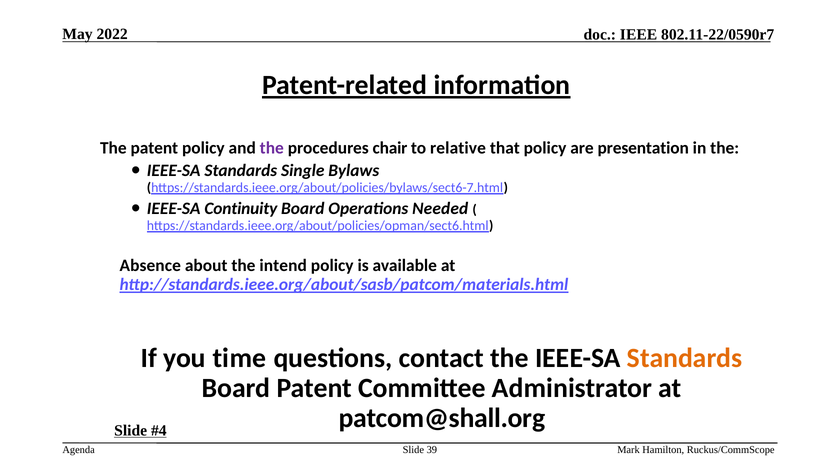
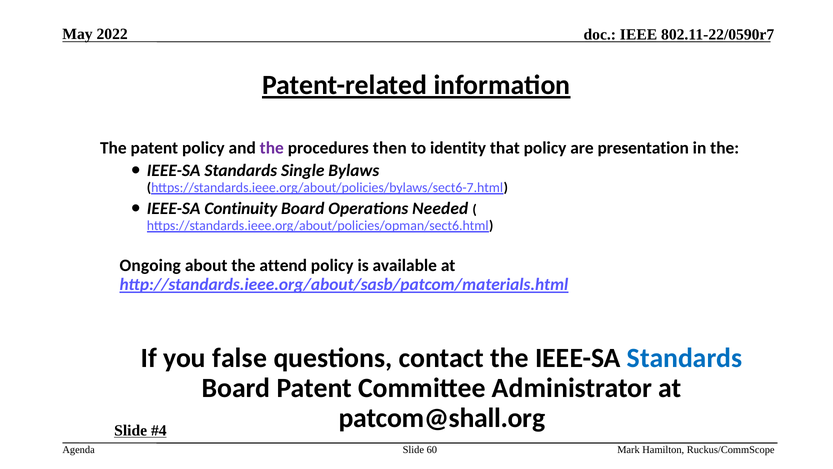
chair: chair -> then
relative: relative -> identity
Absence: Absence -> Ongoing
intend: intend -> attend
time: time -> false
Standards at (685, 358) colour: orange -> blue
39: 39 -> 60
